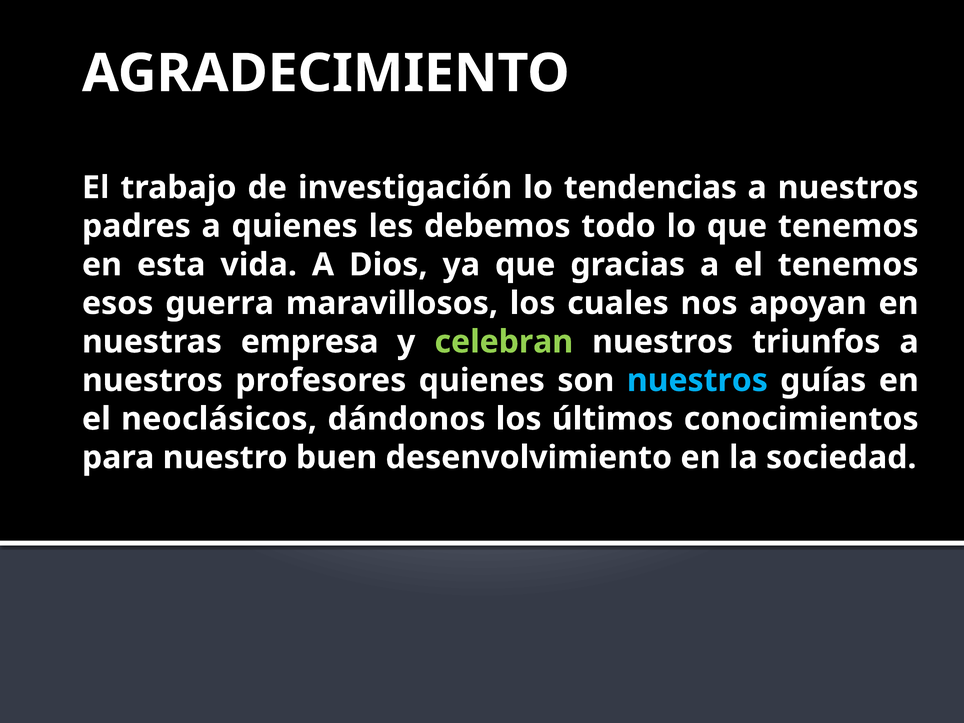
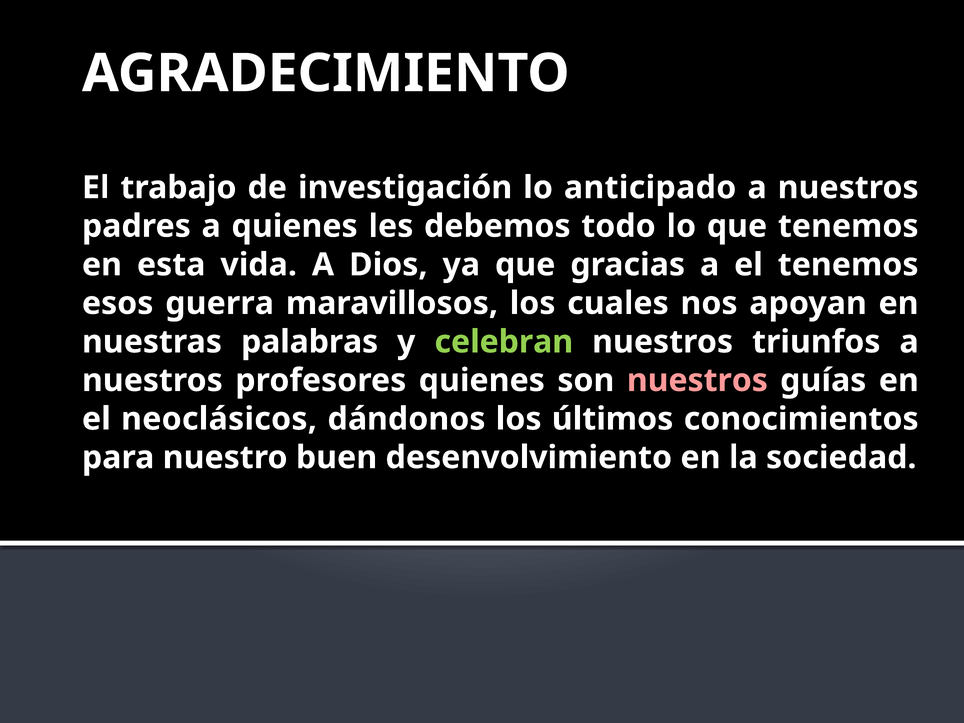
tendencias: tendencias -> anticipado
empresa: empresa -> palabras
nuestros at (697, 380) colour: light blue -> pink
